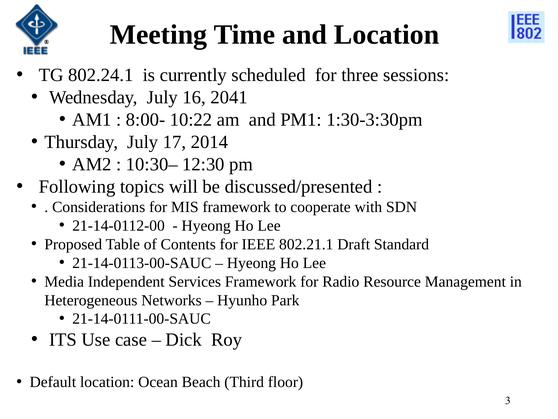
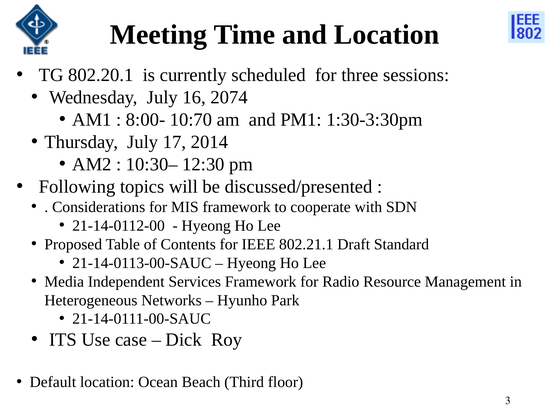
802.24.1: 802.24.1 -> 802.20.1
2041: 2041 -> 2074
10:22: 10:22 -> 10:70
